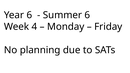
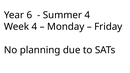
Summer 6: 6 -> 4
